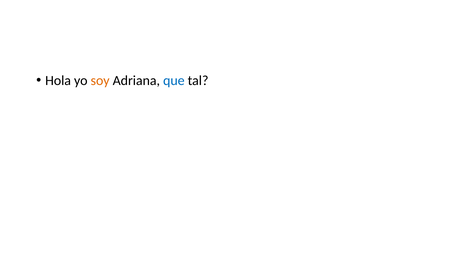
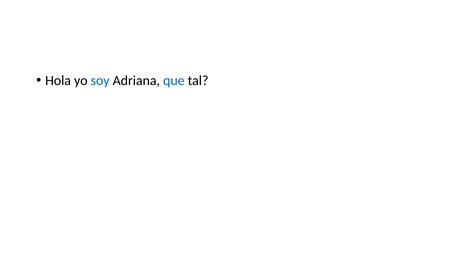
soy colour: orange -> blue
